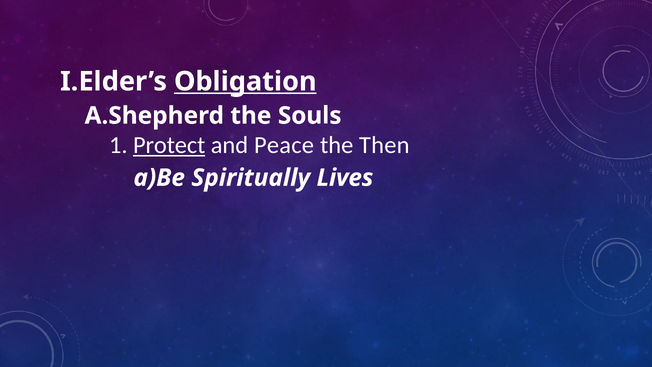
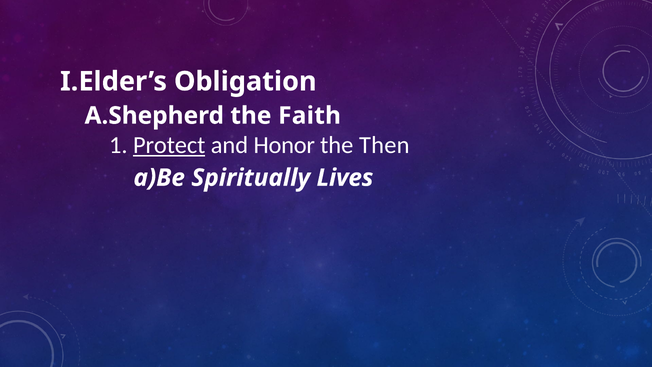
Obligation underline: present -> none
Souls: Souls -> Faith
Peace: Peace -> Honor
